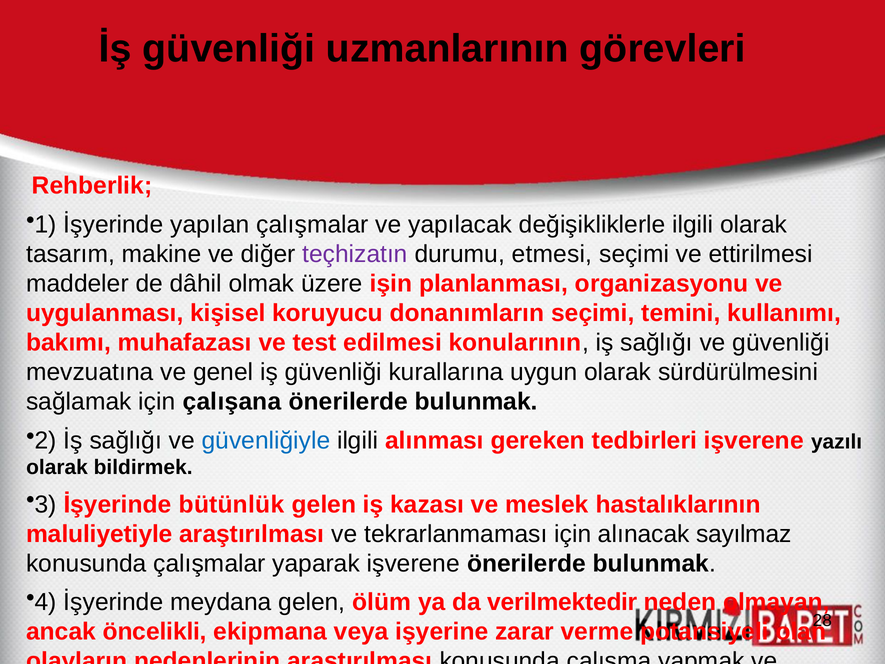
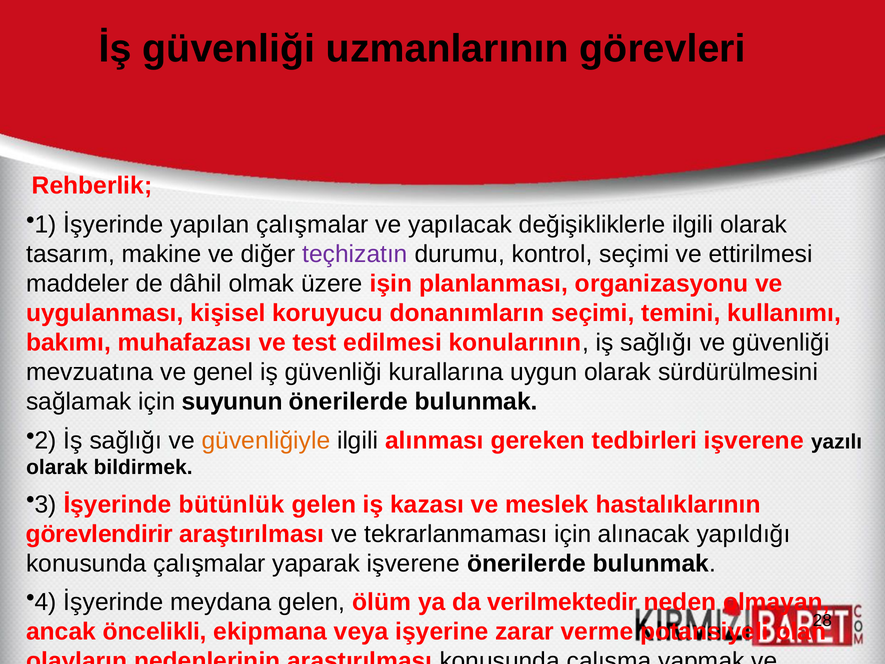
etmesi: etmesi -> kontrol
çalışana: çalışana -> suyunun
güvenliğiyle colour: blue -> orange
maluliyetiyle: maluliyetiyle -> görevlendirir
sayılmaz: sayılmaz -> yapıldığı
